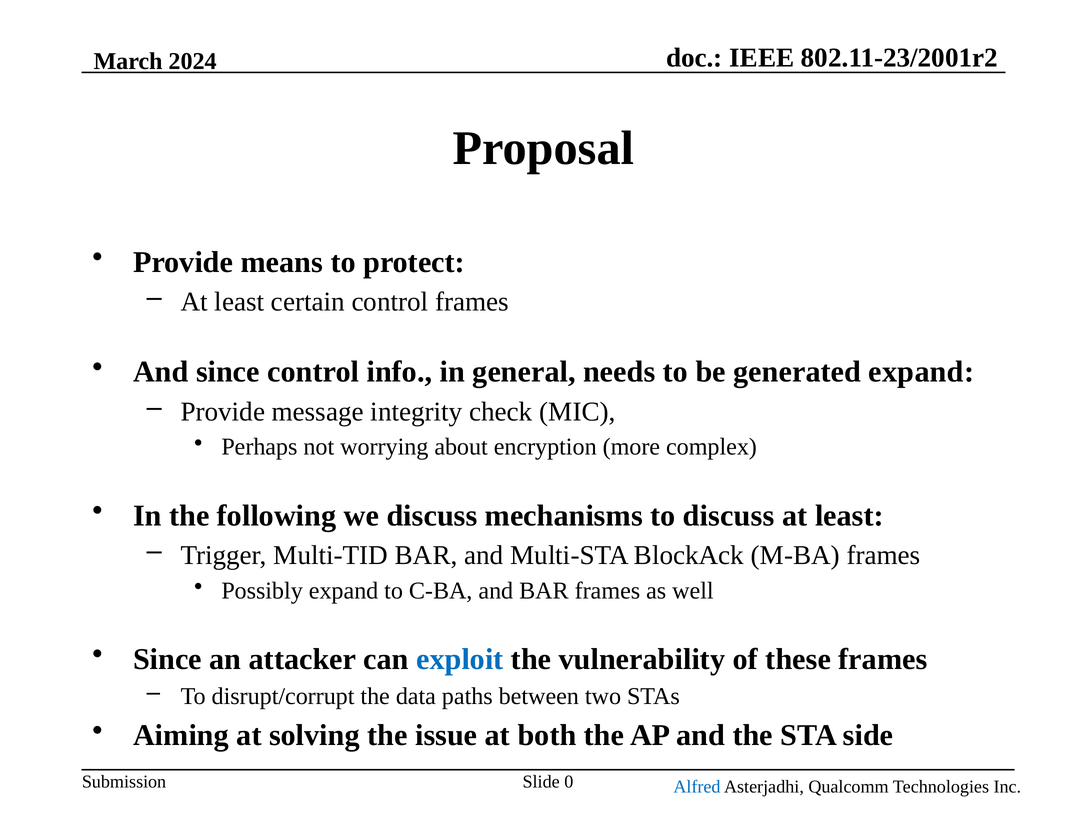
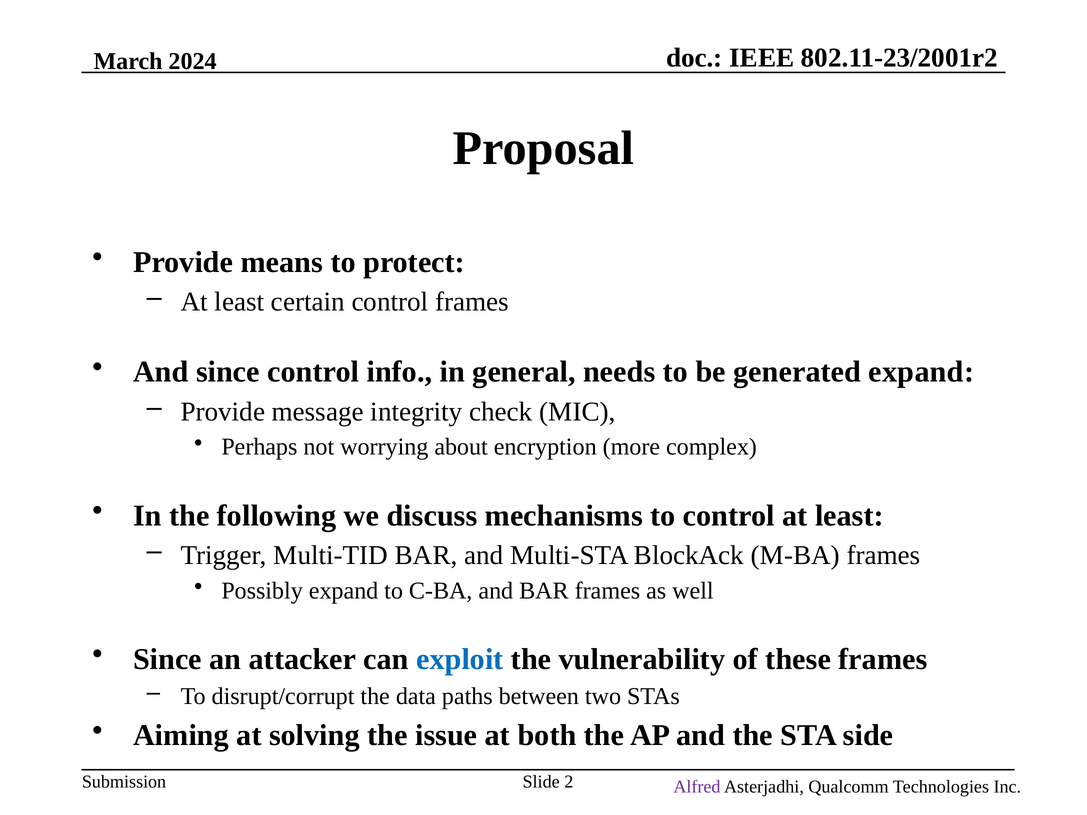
to discuss: discuss -> control
Alfred colour: blue -> purple
0: 0 -> 2
